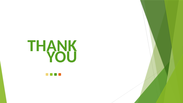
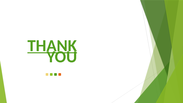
THANK underline: none -> present
